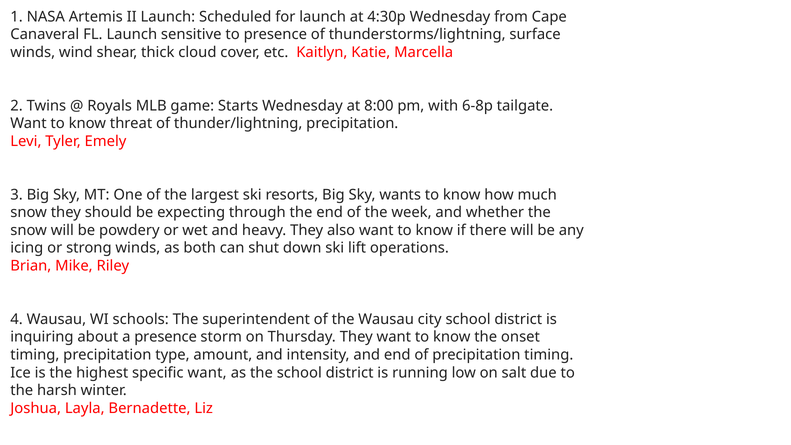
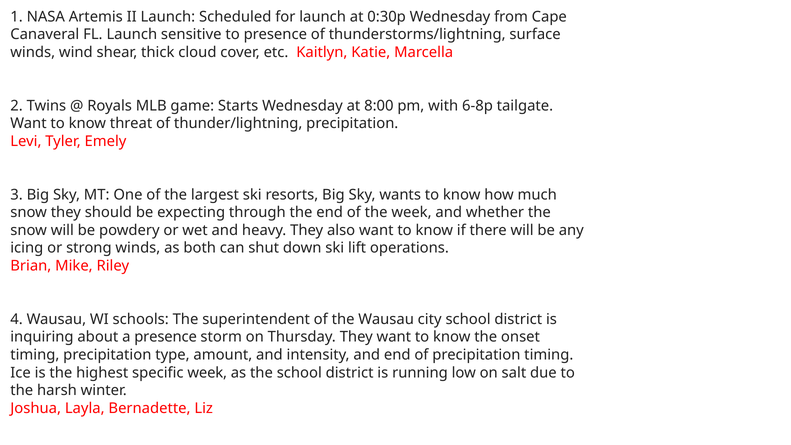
4:30p: 4:30p -> 0:30p
specific want: want -> week
